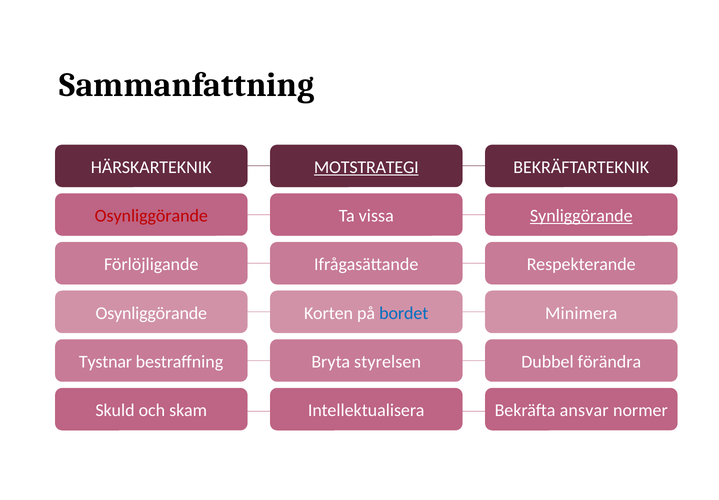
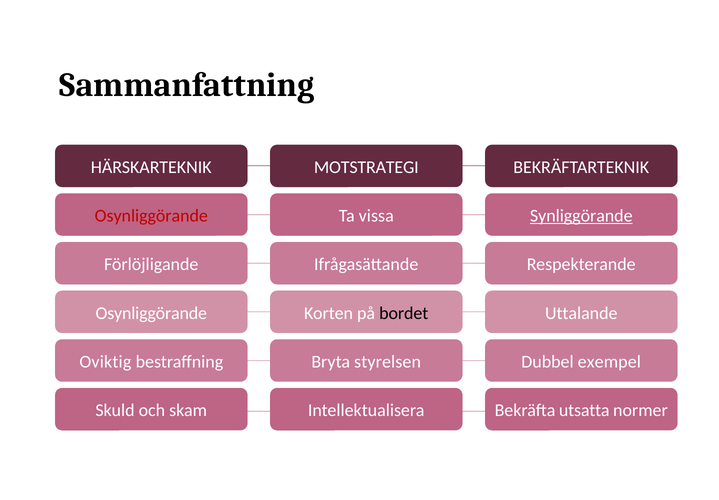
MOTSTRATEGI underline: present -> none
bordet colour: blue -> black
Minimera: Minimera -> Uttalande
Tystnar: Tystnar -> Oviktig
förändra: förändra -> exempel
ansvar: ansvar -> utsatta
